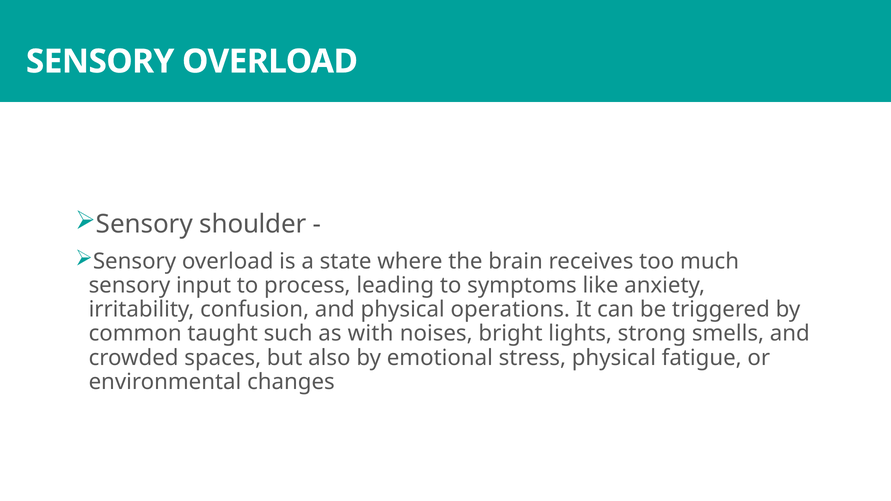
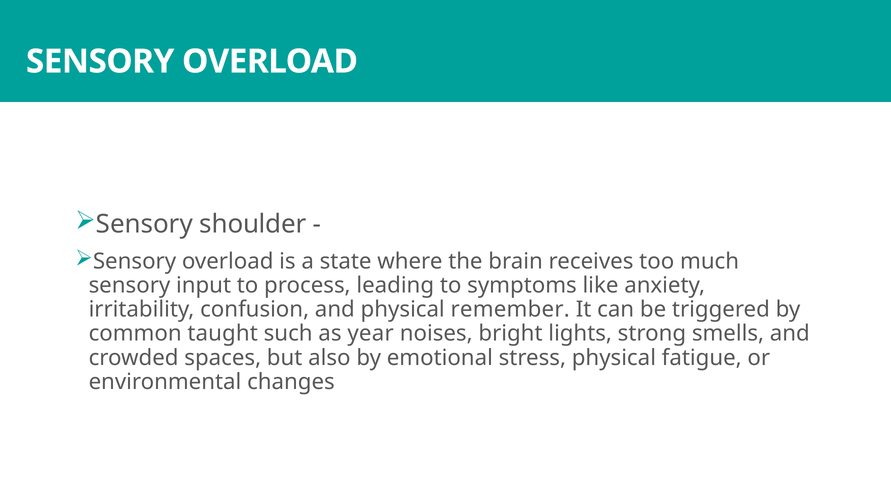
operations: operations -> remember
with: with -> year
